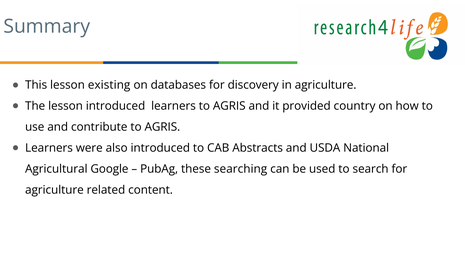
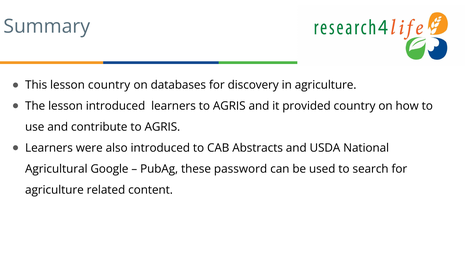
lesson existing: existing -> country
searching: searching -> password
